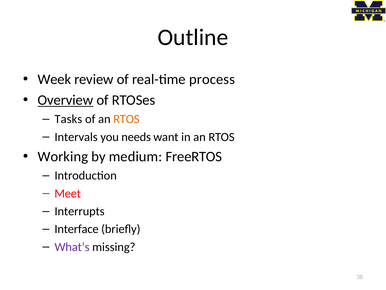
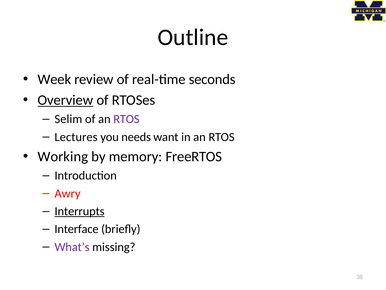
process: process -> seconds
Tasks: Tasks -> Selim
RTOS at (126, 119) colour: orange -> purple
Intervals: Intervals -> Lectures
medium: medium -> memory
Meet: Meet -> Awry
Interrupts underline: none -> present
